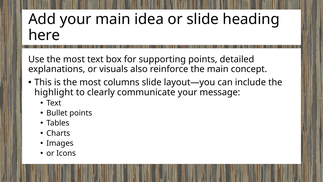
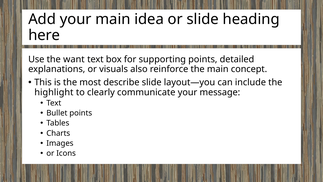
Use the most: most -> want
columns: columns -> describe
